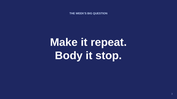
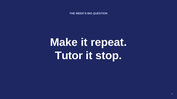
Body: Body -> Tutor
